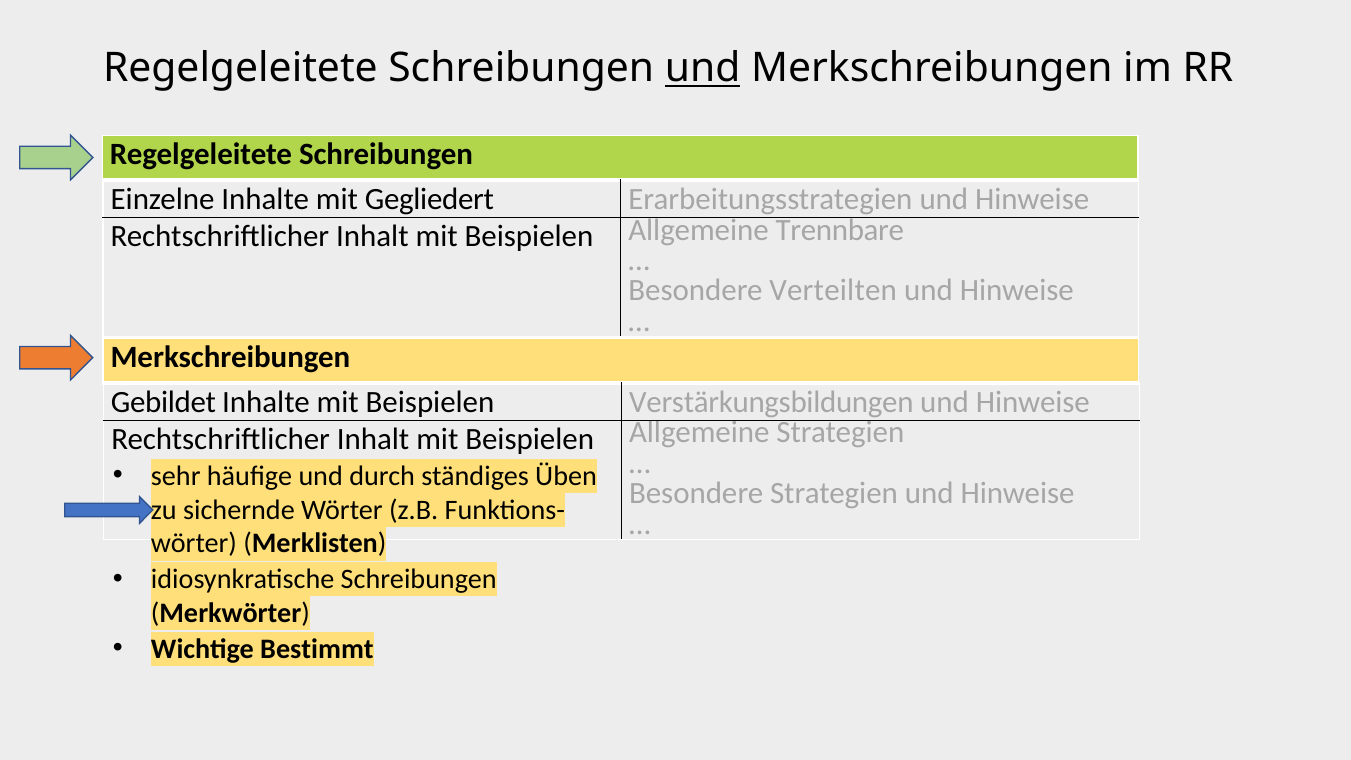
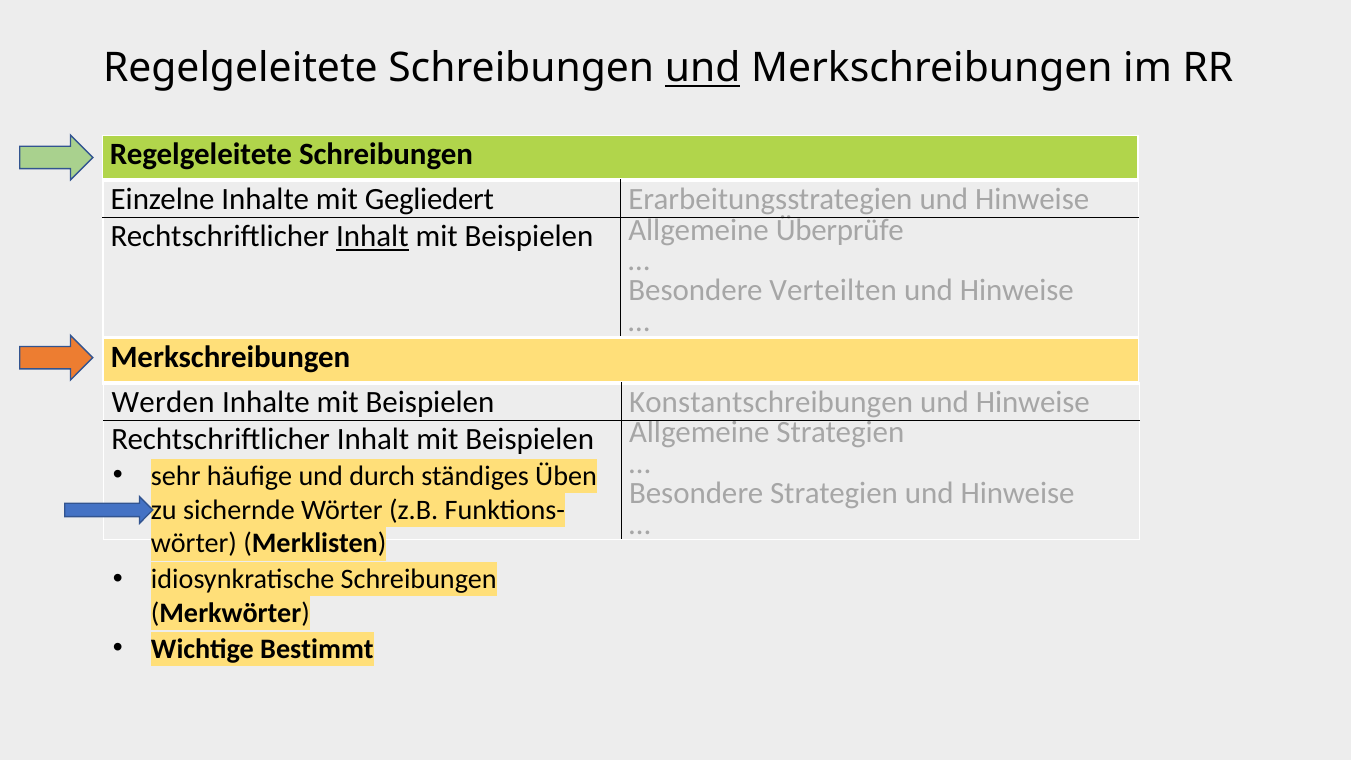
Inhalt at (372, 237) underline: none -> present
Trennbare: Trennbare -> Überprüfe
Gebildet: Gebildet -> Werden
Verstärkungsbildungen: Verstärkungsbildungen -> Konstantschreibungen
